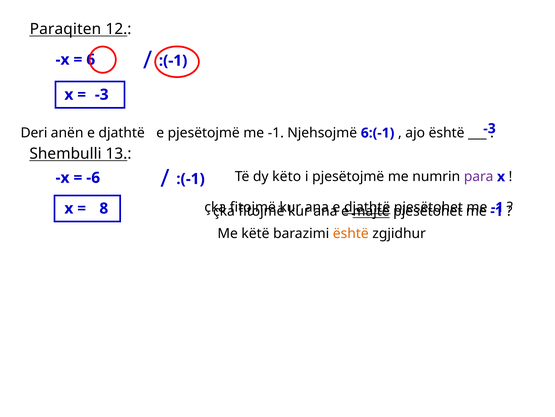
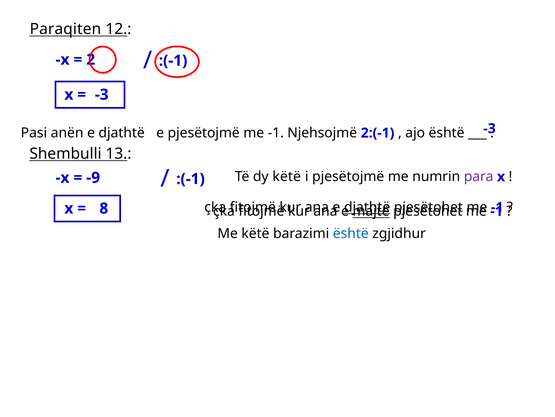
6: 6 -> 2
Deri: Deri -> Pasi
6:(-1: 6:(-1 -> 2:(-1
-6: -6 -> -9
dy këto: këto -> këtë
është at (351, 233) colour: orange -> blue
